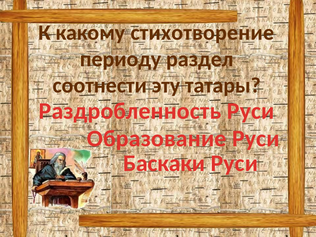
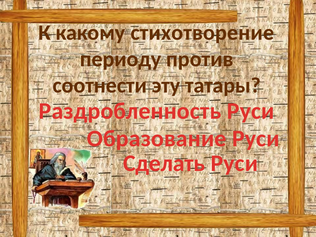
раздел: раздел -> против
Баскаки: Баскаки -> Сделать
